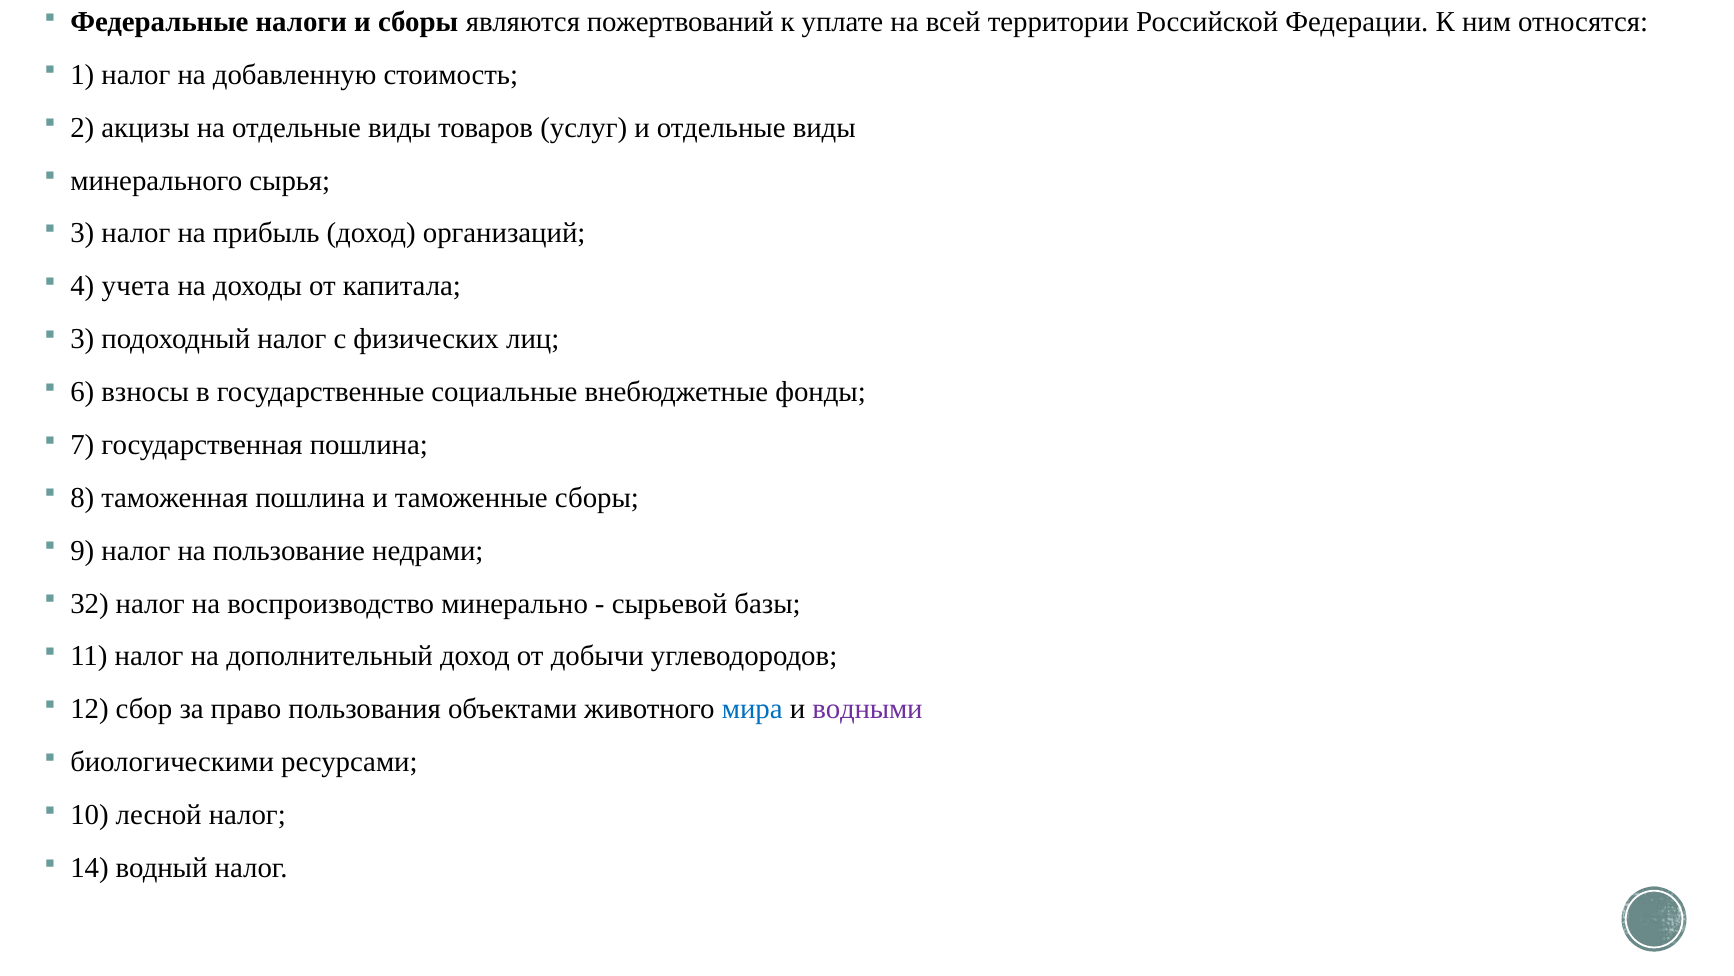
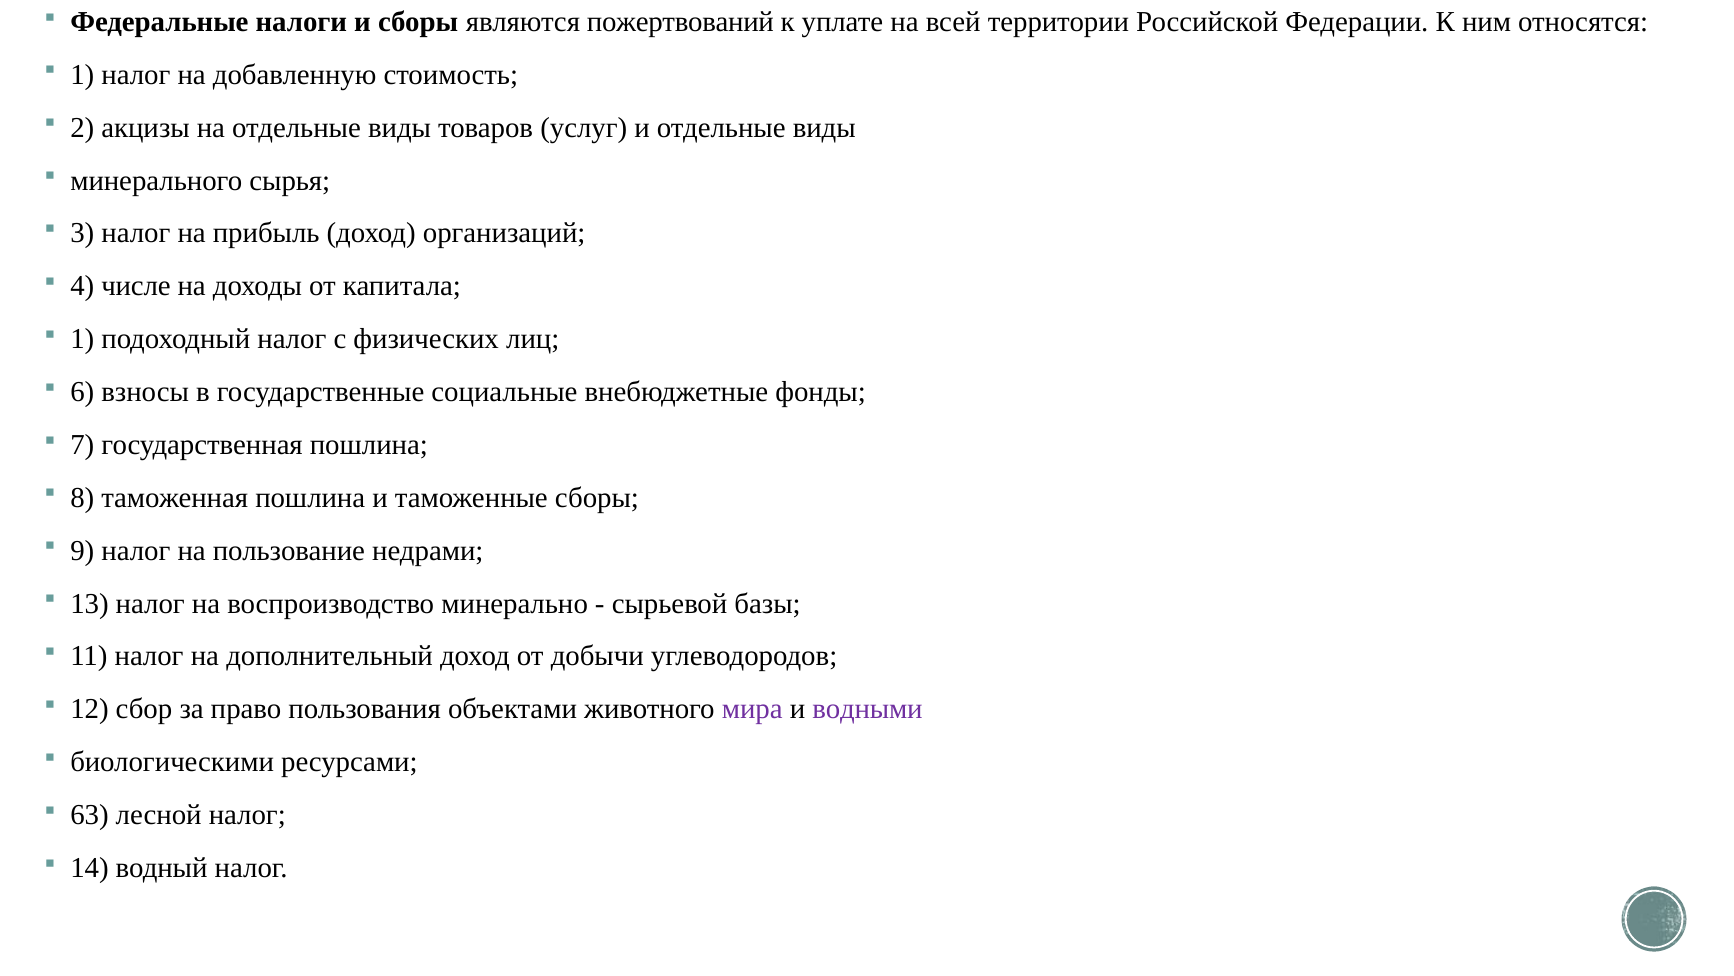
учета: учета -> числе
3 at (82, 339): 3 -> 1
32: 32 -> 13
мира colour: blue -> purple
10: 10 -> 63
